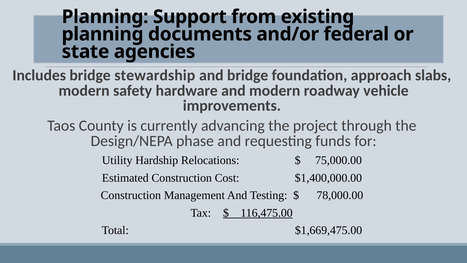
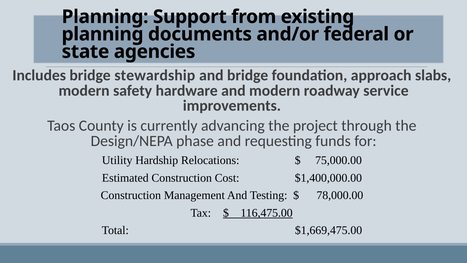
vehicle: vehicle -> service
